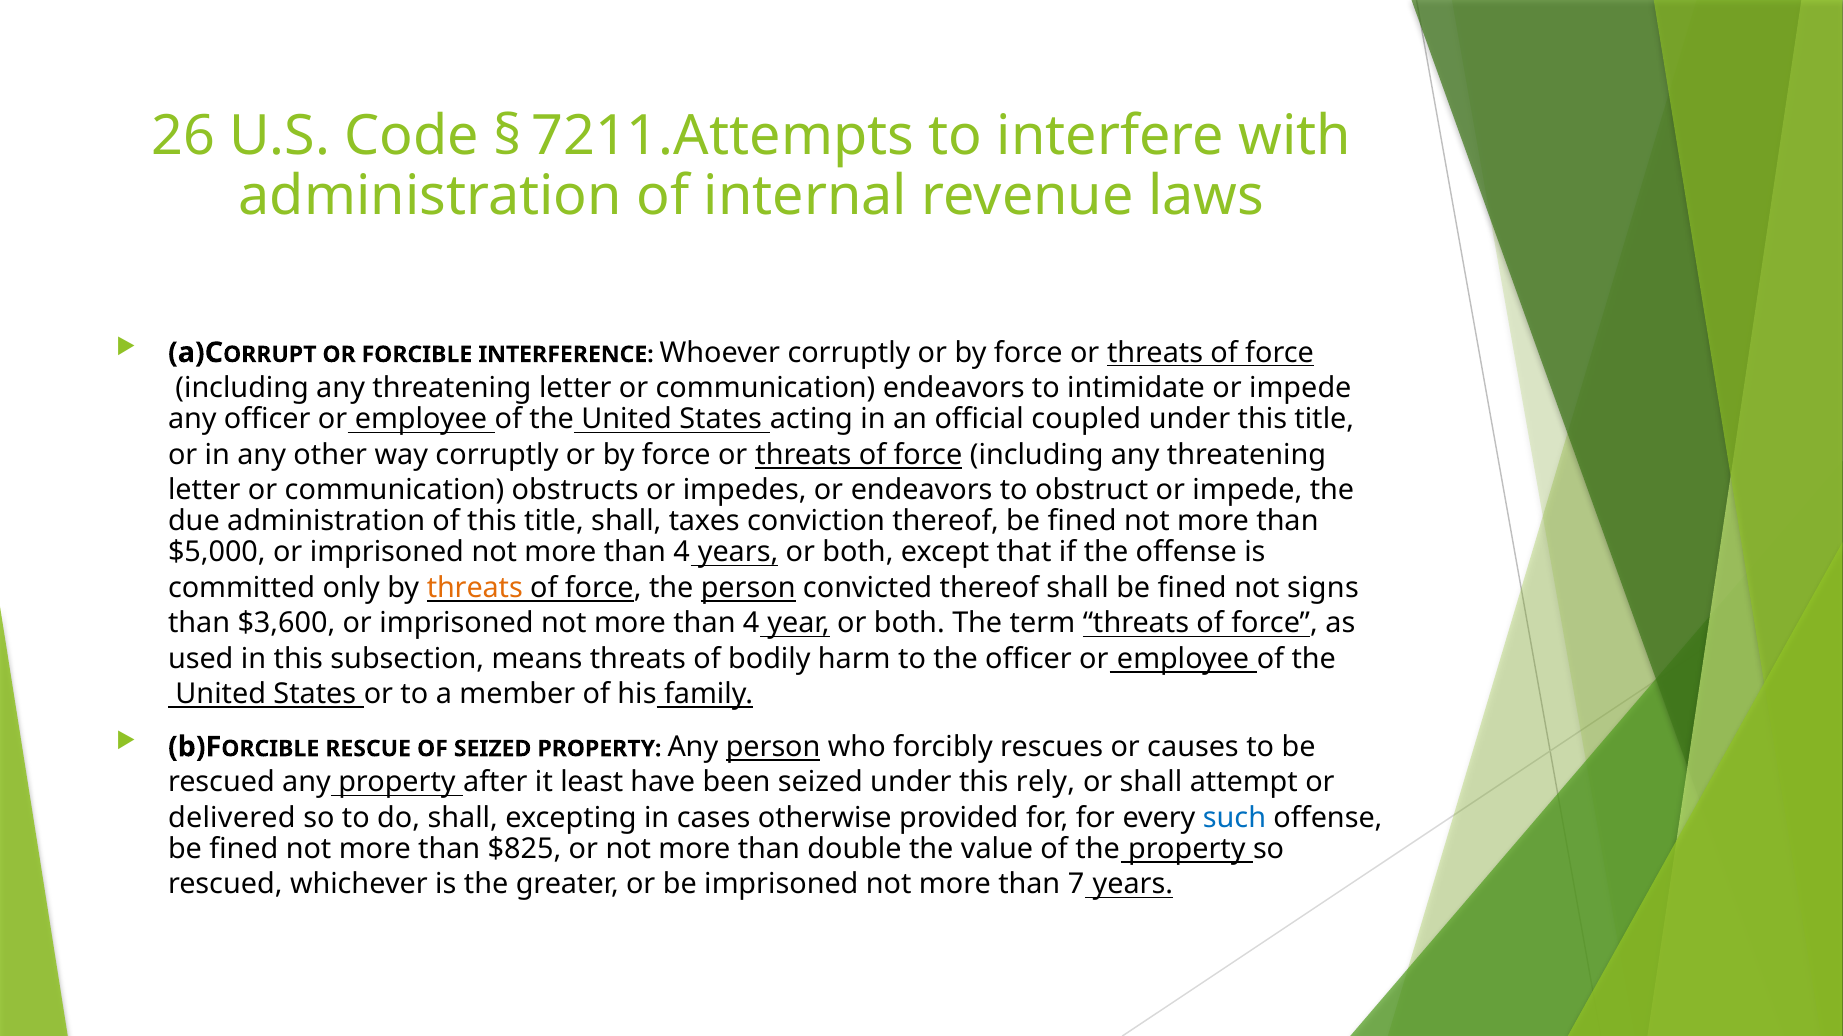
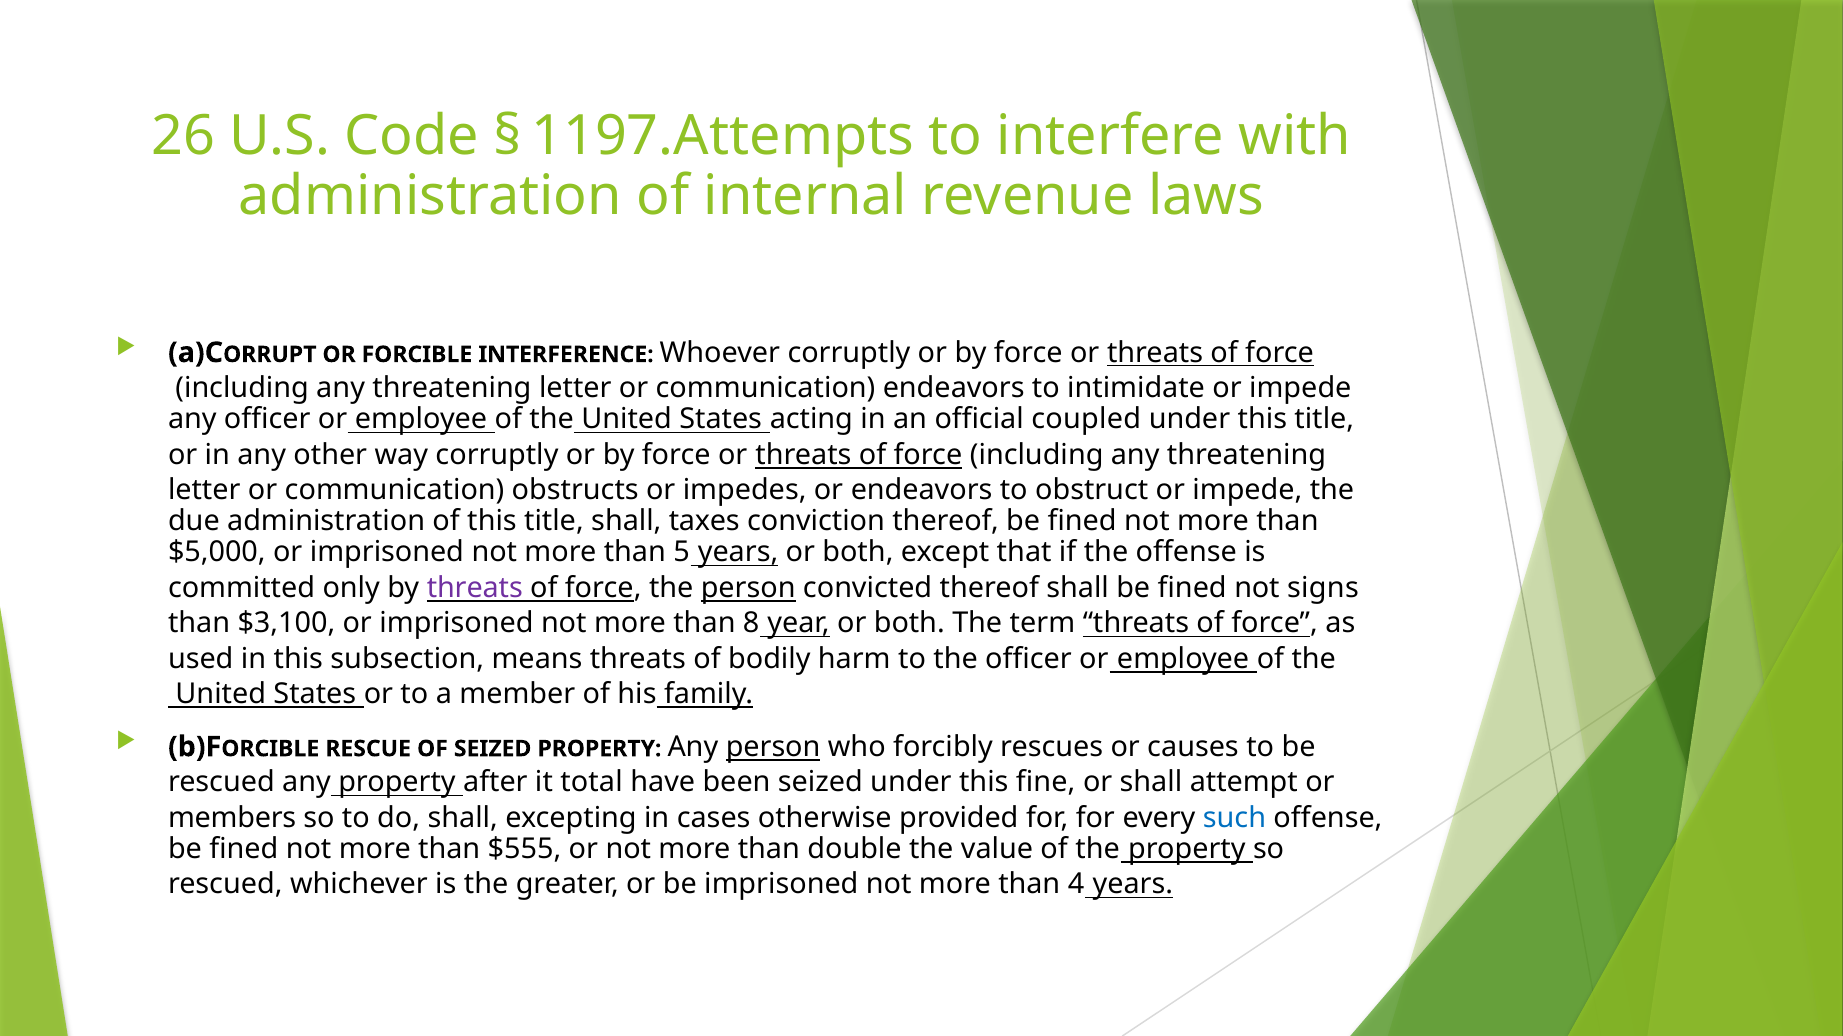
7211.Attempts: 7211.Attempts -> 1197.Attempts
4 at (682, 553): 4 -> 5
threats at (475, 588) colour: orange -> purple
$3,600: $3,600 -> $3,100
4 at (751, 624): 4 -> 8
least: least -> total
rely: rely -> fine
delivered: delivered -> members
$825: $825 -> $555
7: 7 -> 4
